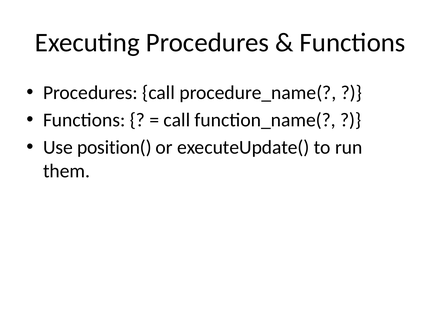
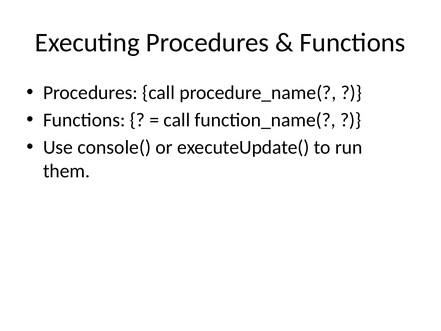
position(: position( -> console(
